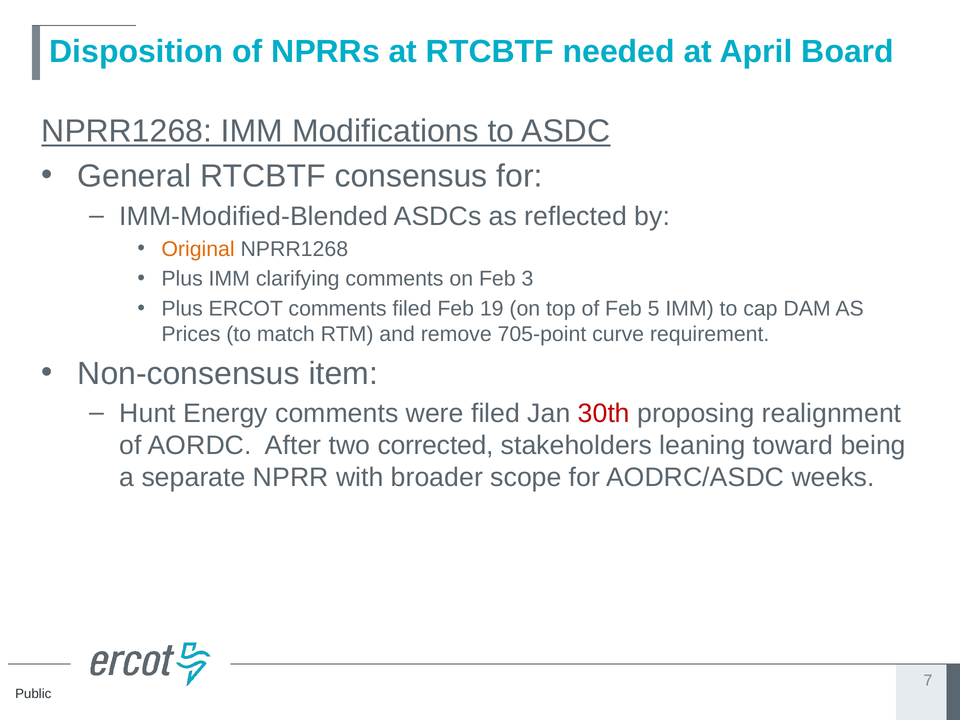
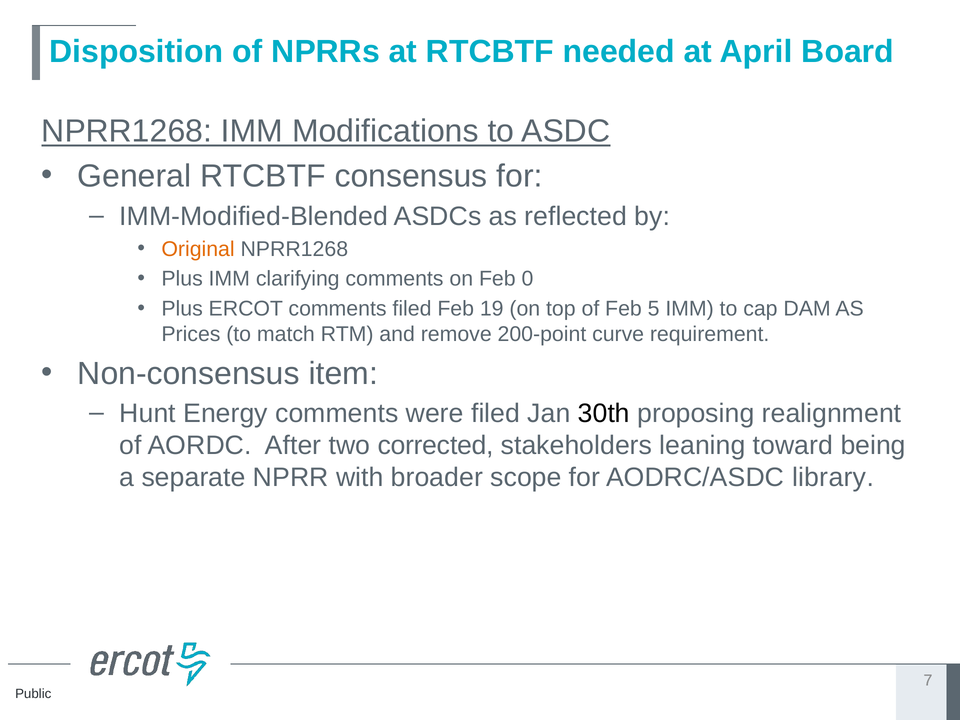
3: 3 -> 0
705-point: 705-point -> 200-point
30th colour: red -> black
weeks: weeks -> library
